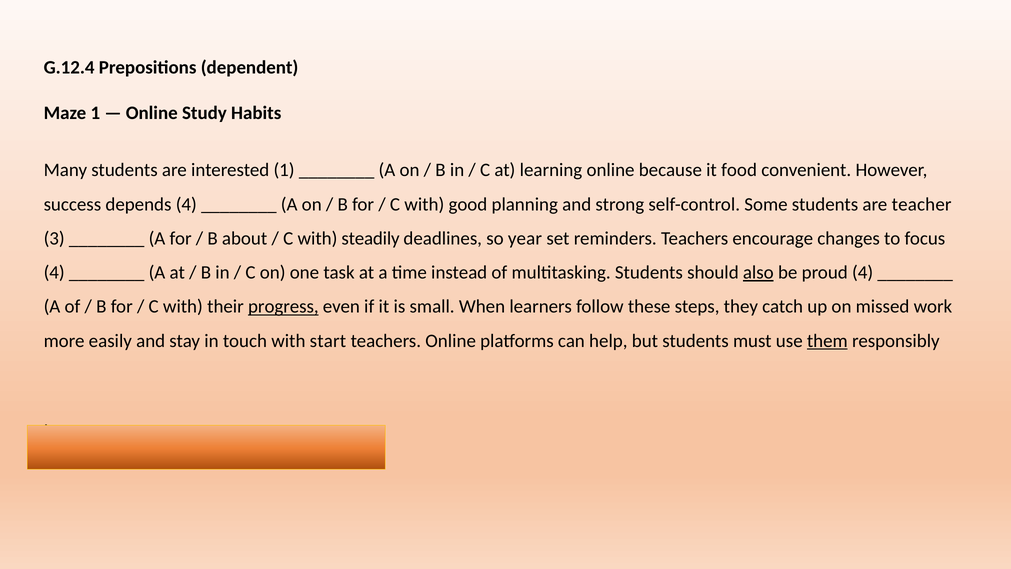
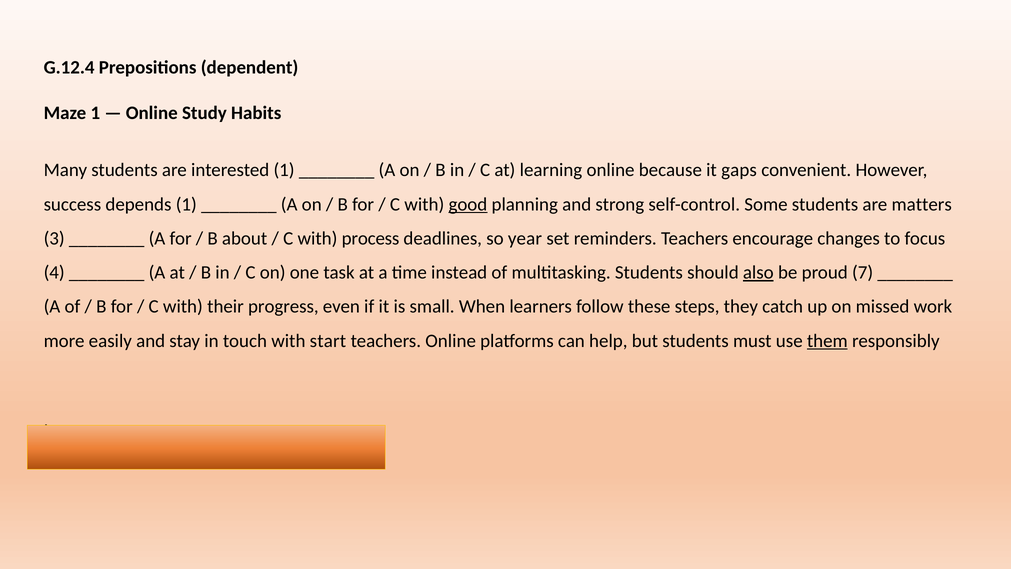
food: food -> gaps
depends 4: 4 -> 1
good underline: none -> present
teacher: teacher -> matters
steadily: steadily -> process
proud 4: 4 -> 7
progress underline: present -> none
